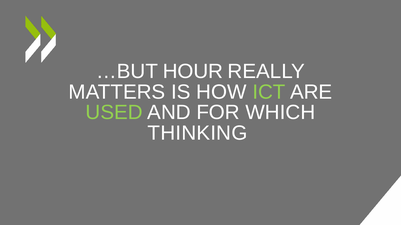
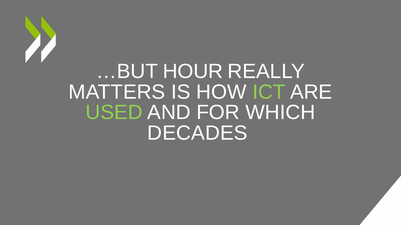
THINKING: THINKING -> DECADES
